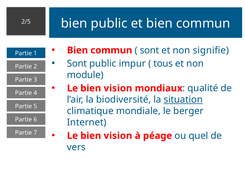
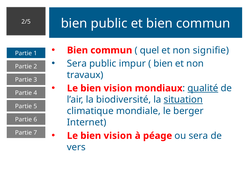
sont at (150, 50): sont -> quel
Sont at (77, 64): Sont -> Sera
tous at (163, 64): tous -> bien
module: module -> travaux
qualité underline: none -> present
ou quel: quel -> sera
